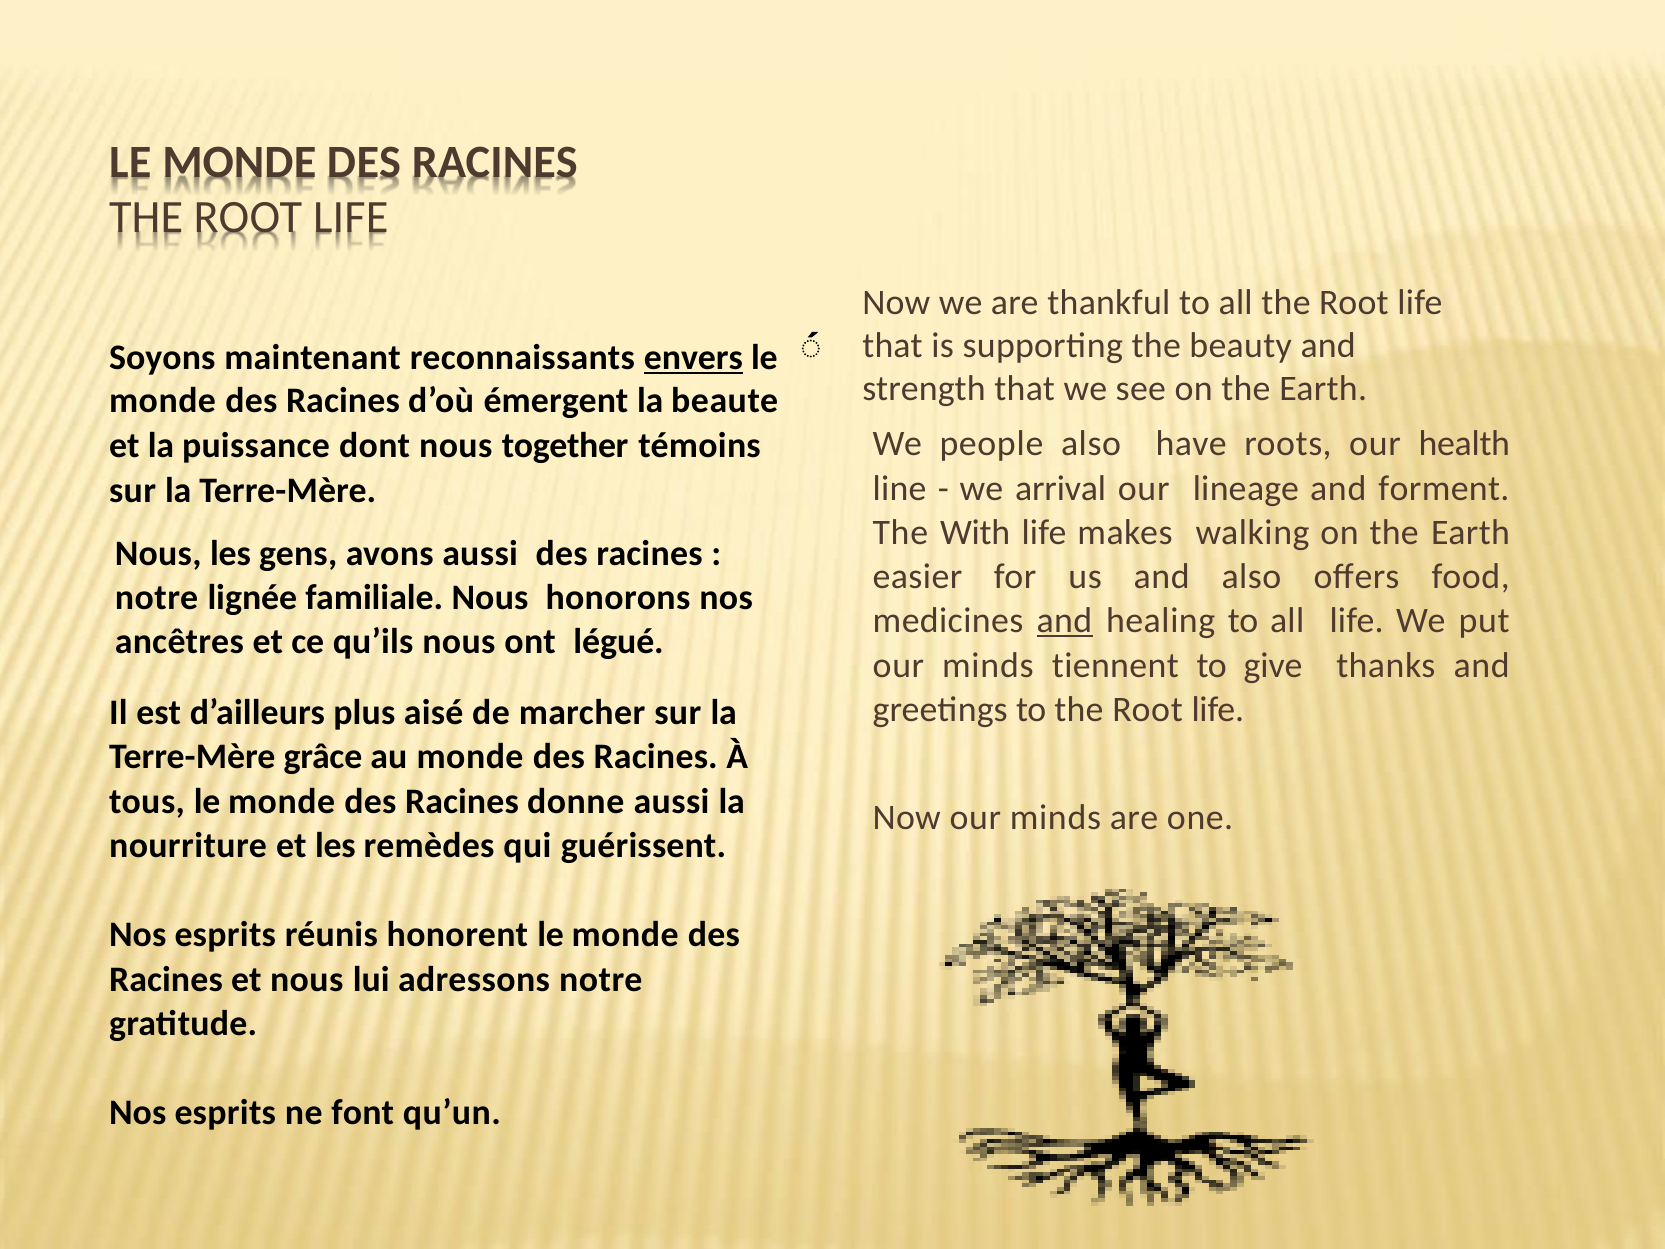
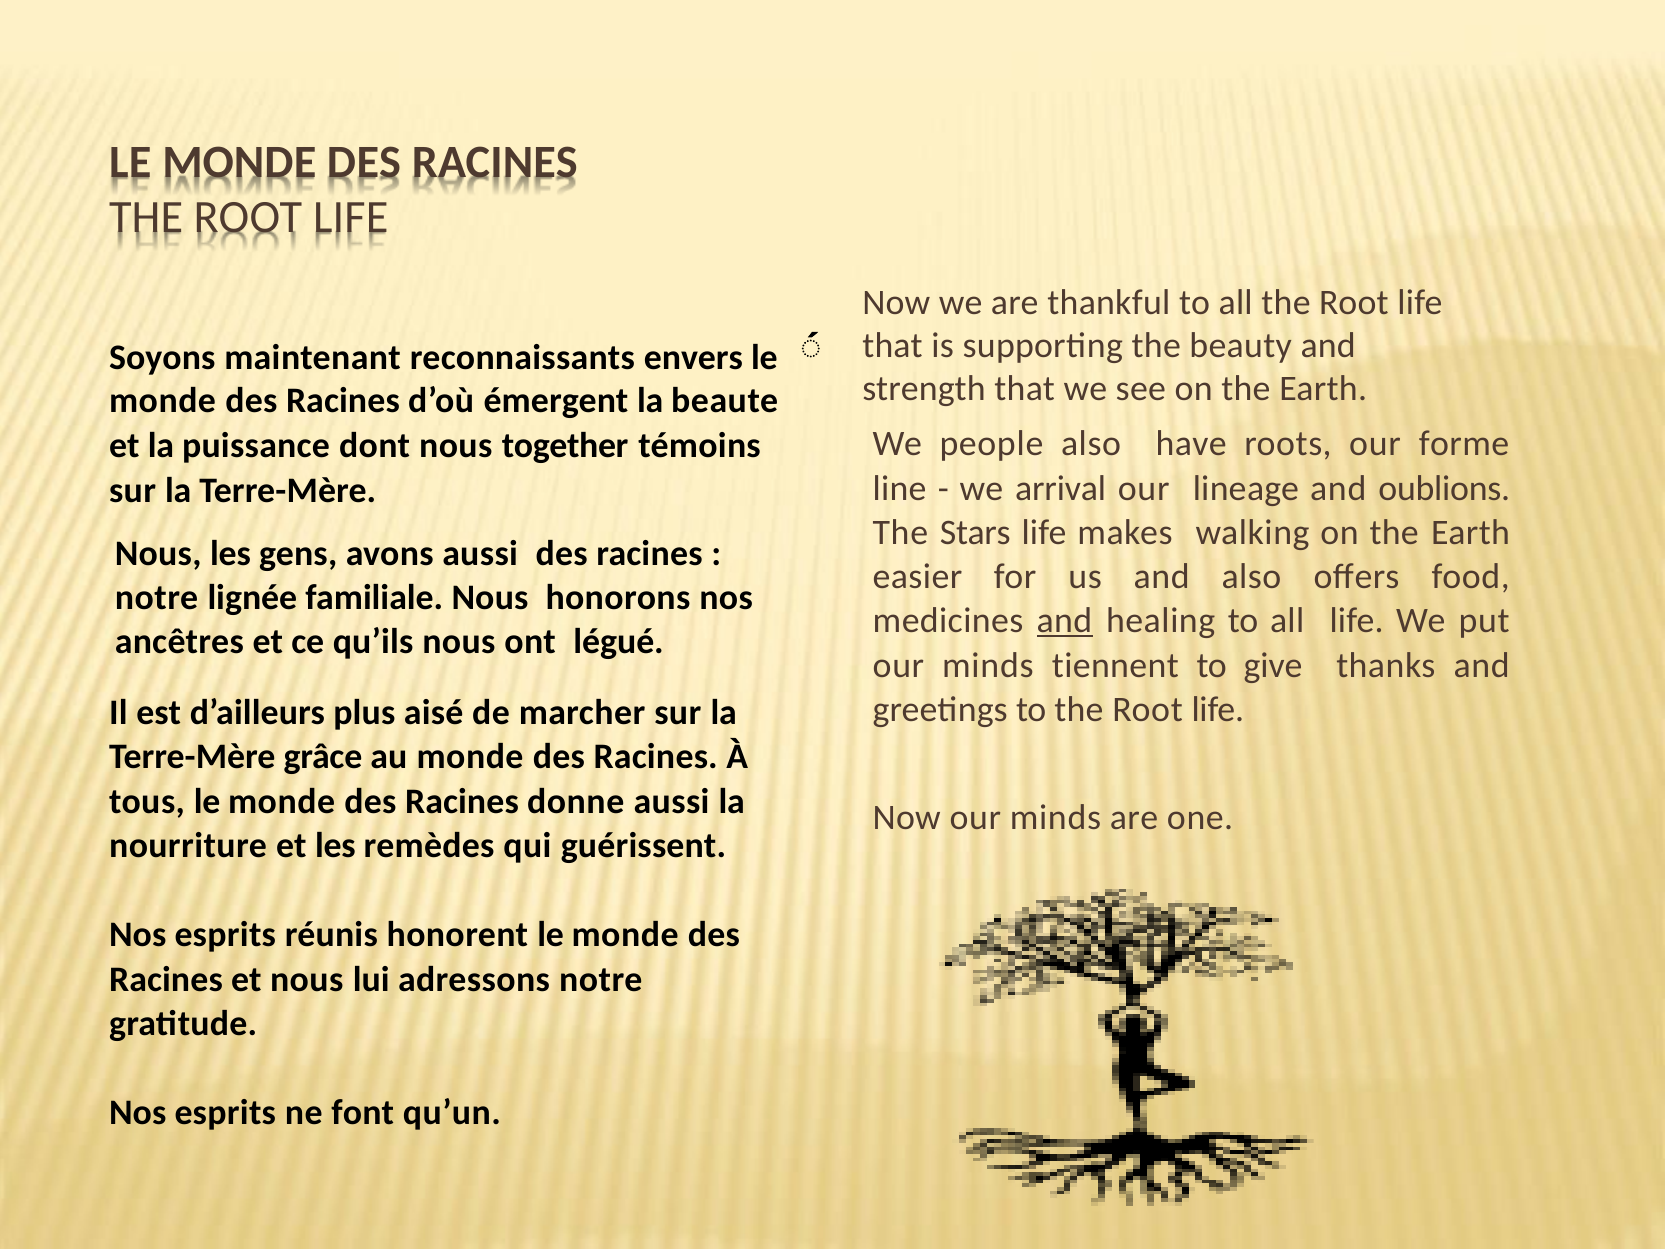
envers underline: present -> none
health: health -> forme
forment: forment -> oublions
With: With -> Stars
